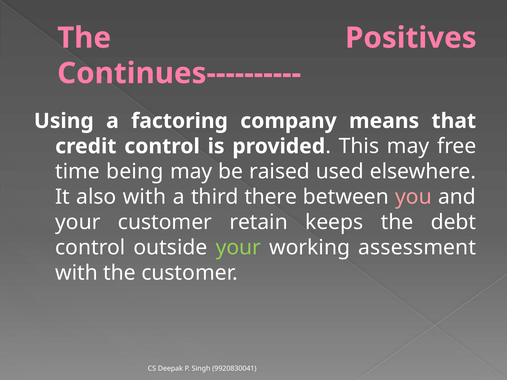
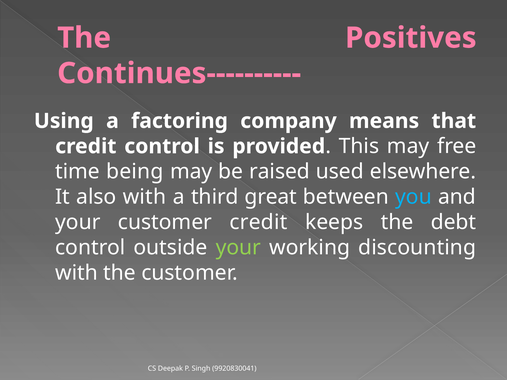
there: there -> great
you colour: pink -> light blue
customer retain: retain -> credit
assessment: assessment -> discounting
